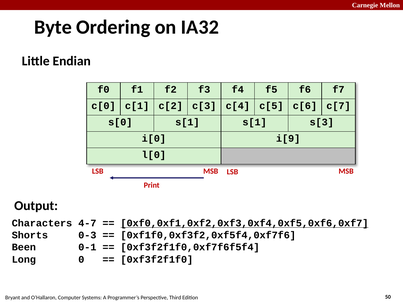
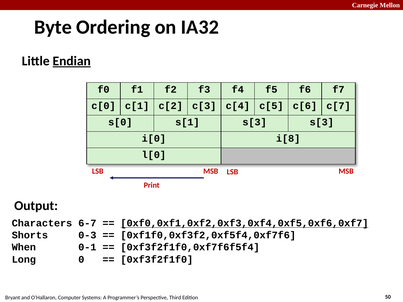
Endian underline: none -> present
s[1 s[1: s[1 -> s[3
i[9: i[9 -> i[8
4-7: 4-7 -> 6-7
Been: Been -> When
